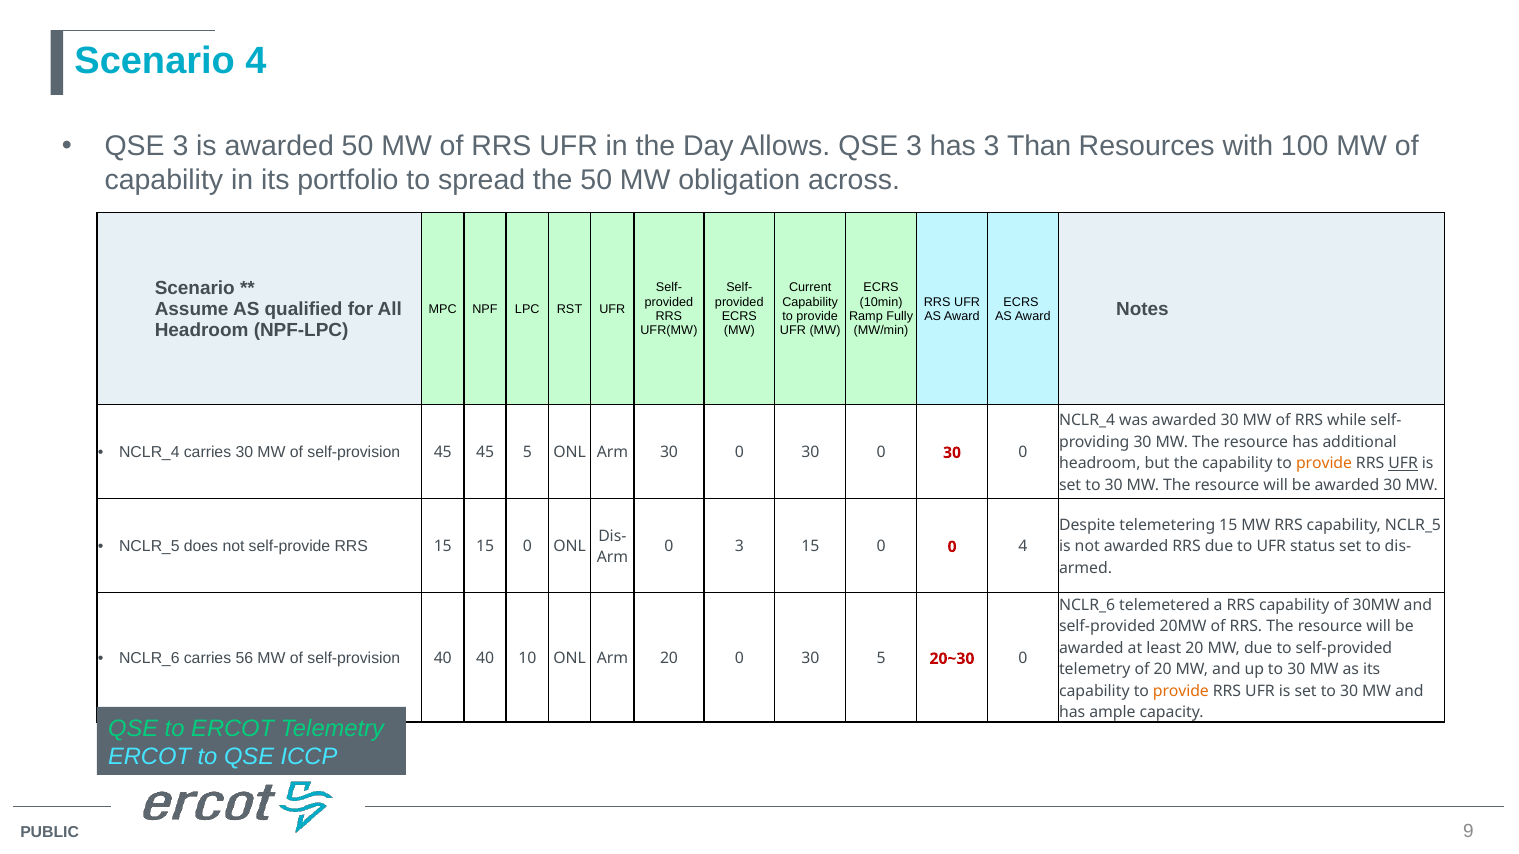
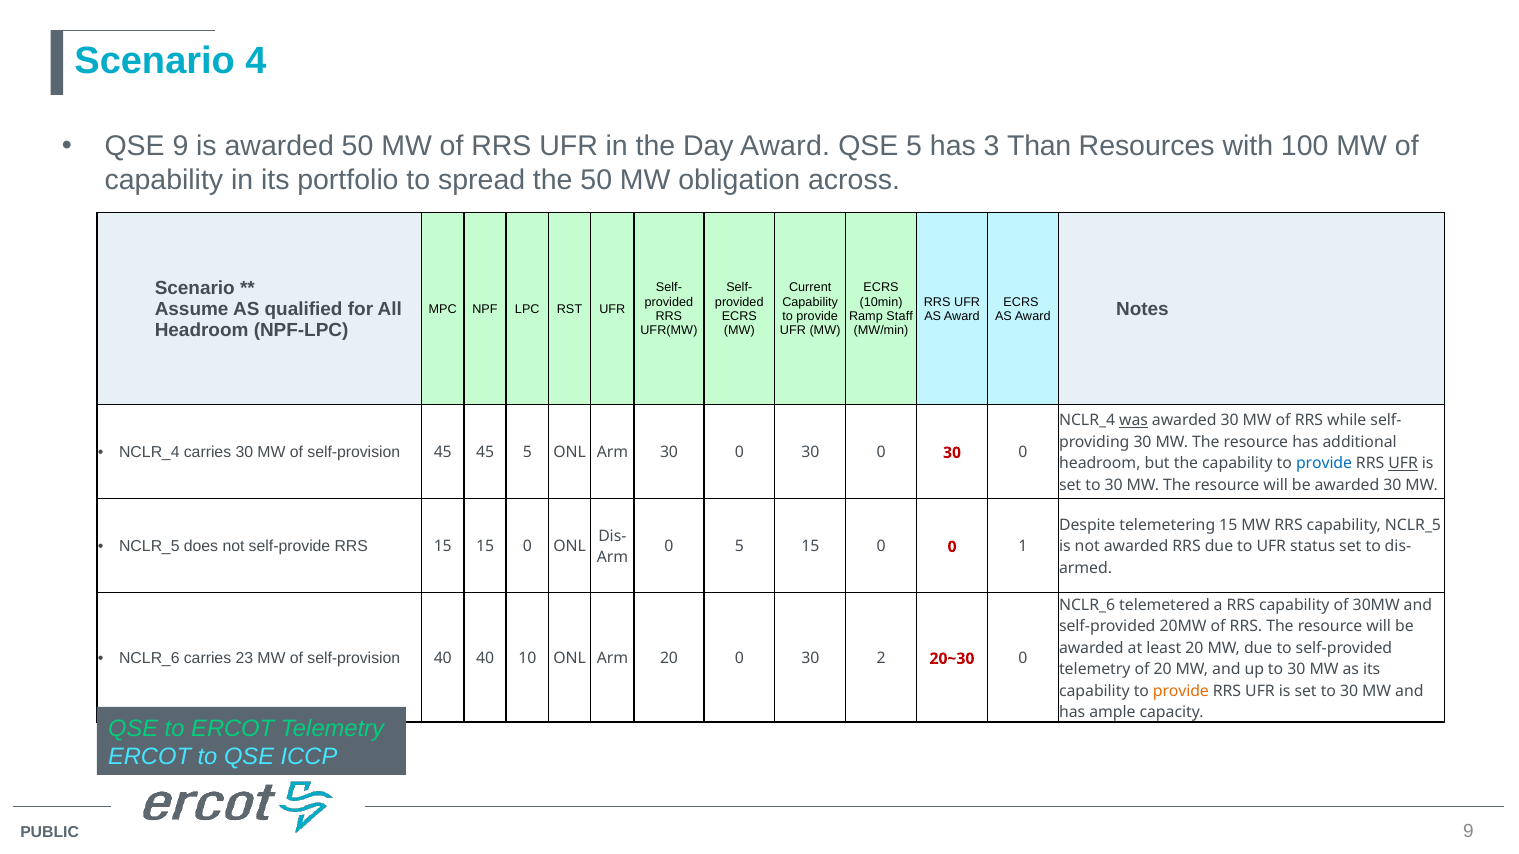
3 at (180, 146): 3 -> 9
Day Allows: Allows -> Award
3 at (914, 146): 3 -> 5
Fully: Fully -> Staff
was underline: none -> present
provide at (1324, 464) colour: orange -> blue
0 3: 3 -> 5
0 4: 4 -> 1
56: 56 -> 23
30 5: 5 -> 2
